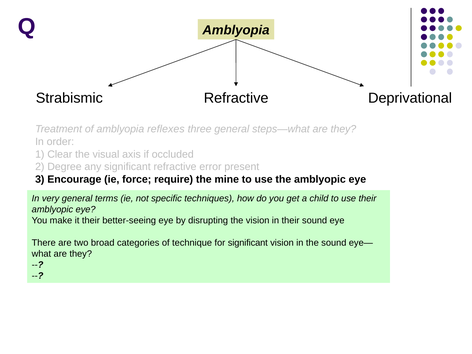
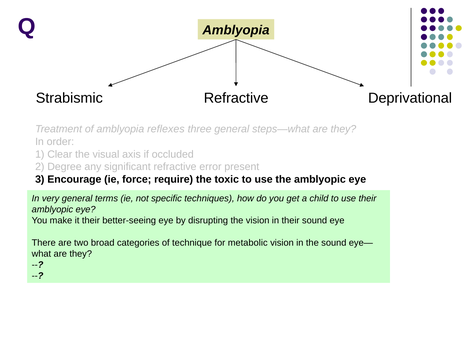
mine: mine -> toxic
for significant: significant -> metabolic
